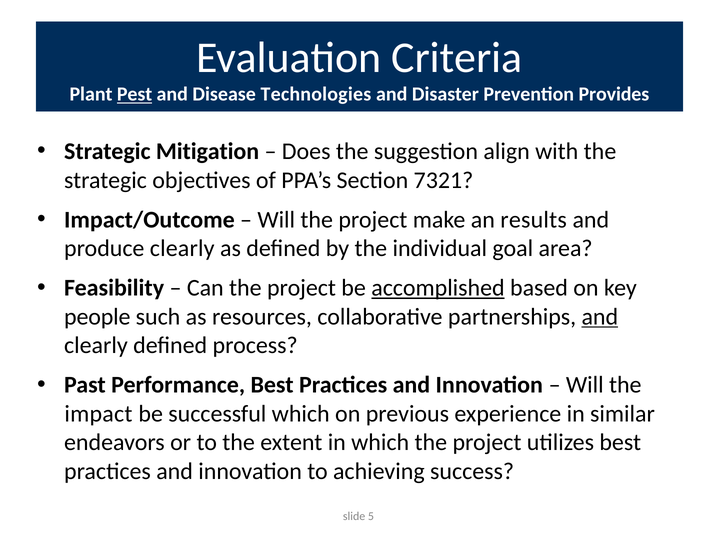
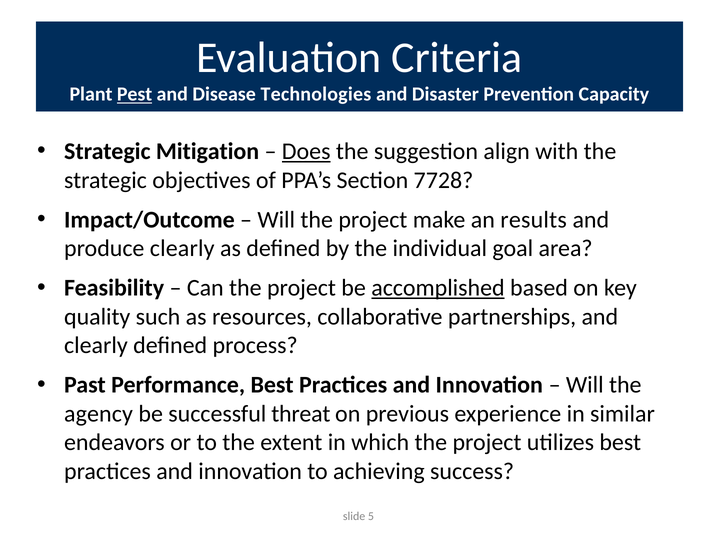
Provides: Provides -> Capacity
Does underline: none -> present
7321: 7321 -> 7728
people: people -> quality
and at (600, 317) underline: present -> none
impact: impact -> agency
successful which: which -> threat
